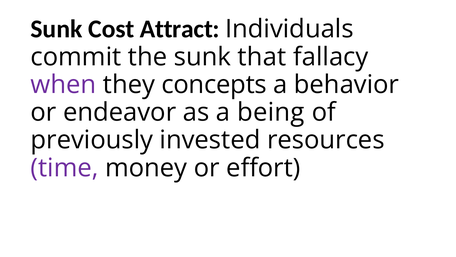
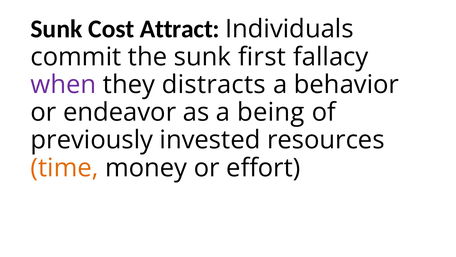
that: that -> first
concepts: concepts -> distracts
time colour: purple -> orange
